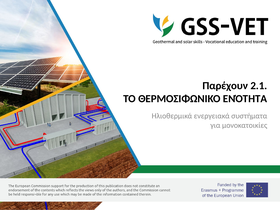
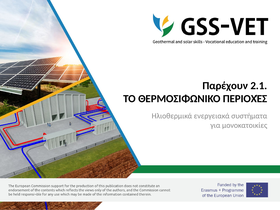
ΕΝΌΤΗΤΑ: ΕΝΌΤΗΤΑ -> ΠΕΡΙΟΧΈΣ
